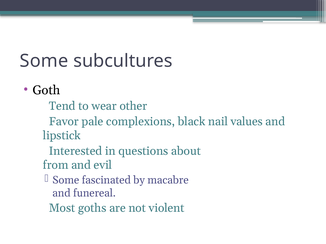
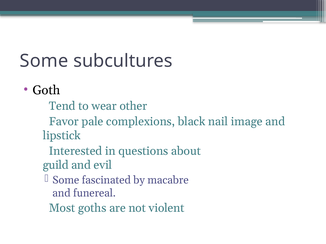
values: values -> image
from: from -> guild
